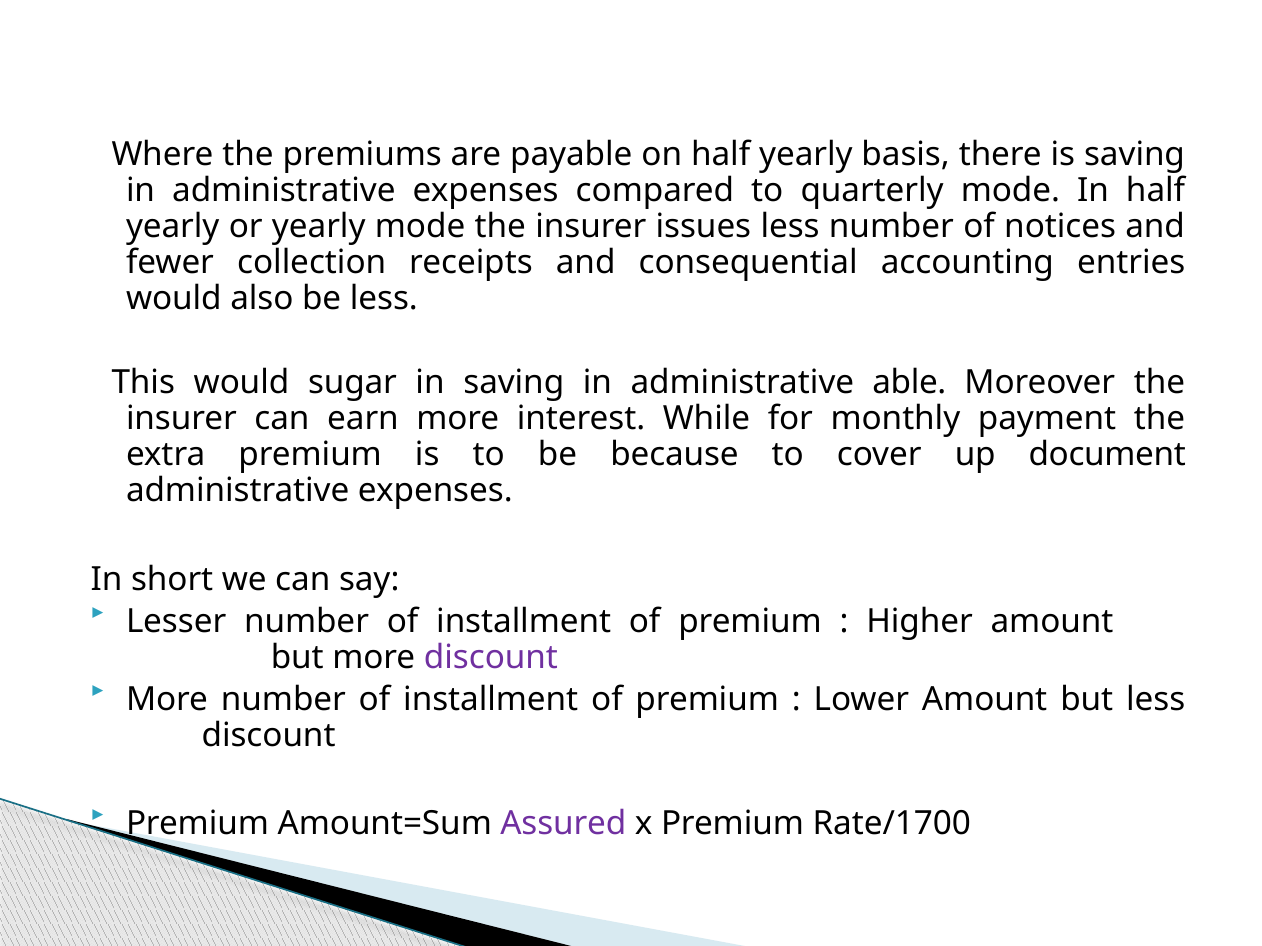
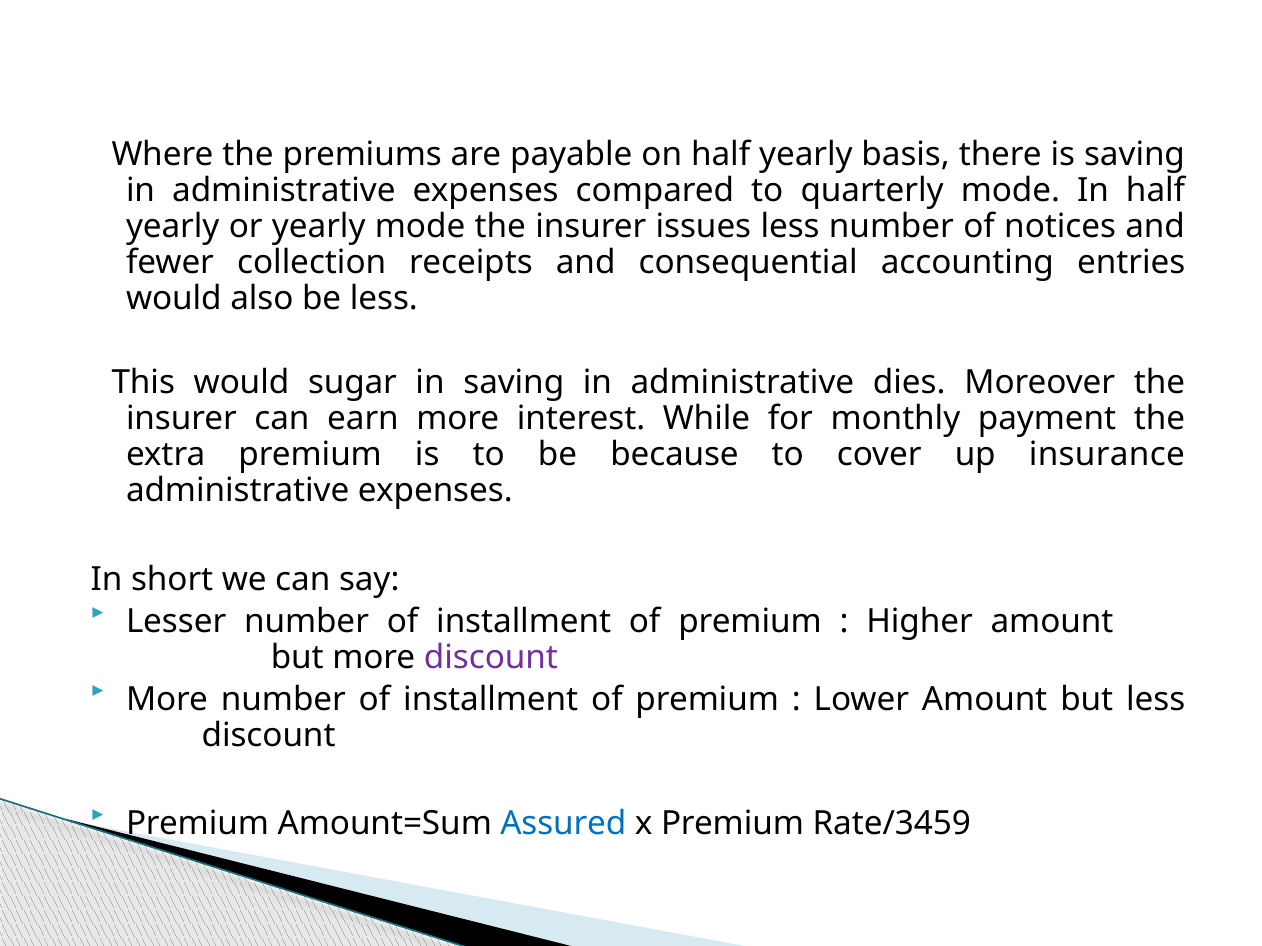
able: able -> dies
document: document -> insurance
Assured colour: purple -> blue
Rate/1700: Rate/1700 -> Rate/3459
